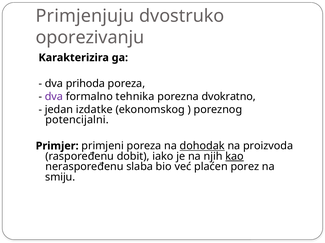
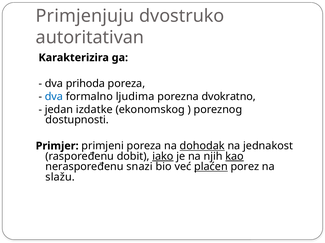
oporezivanju: oporezivanju -> autoritativan
dva at (54, 97) colour: purple -> blue
tehnika: tehnika -> ljudima
potencijalni: potencijalni -> dostupnosti
proizvoda: proizvoda -> jednakost
iako underline: none -> present
slaba: slaba -> snazi
plaćen underline: none -> present
smiju: smiju -> slažu
